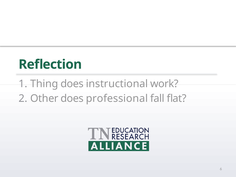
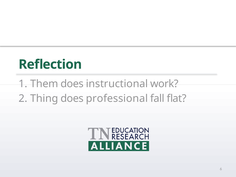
Thing: Thing -> Them
Other: Other -> Thing
